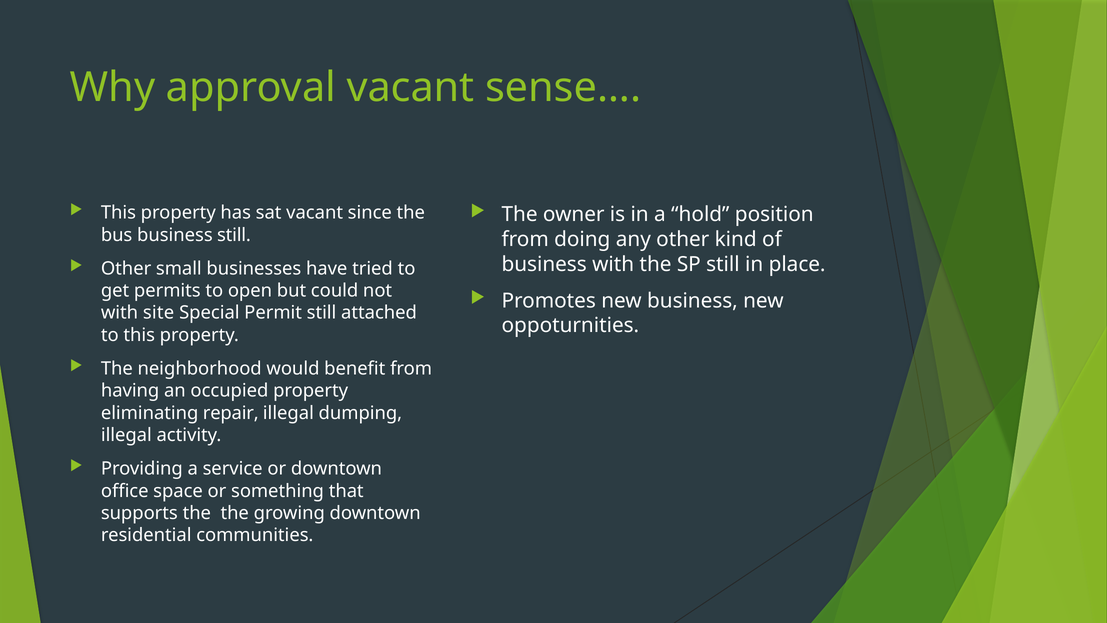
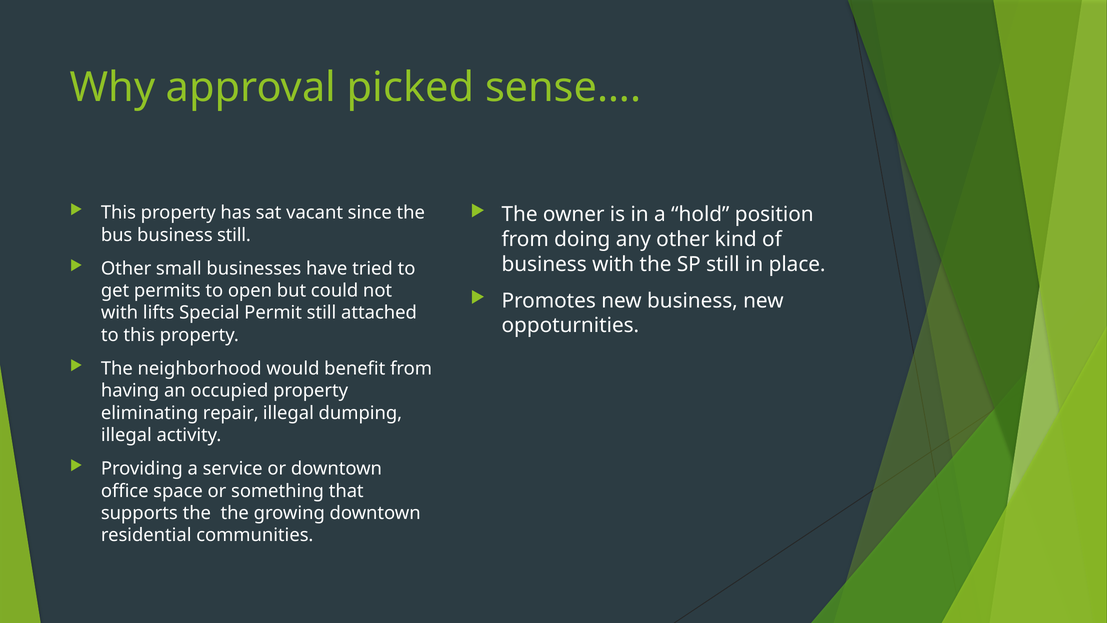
approval vacant: vacant -> picked
site: site -> lifts
